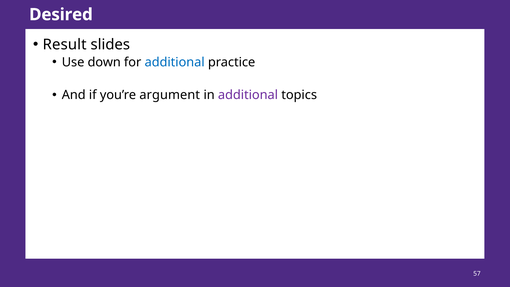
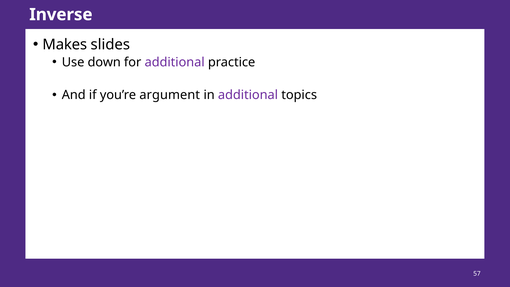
Desired: Desired -> Inverse
Result: Result -> Makes
additional at (175, 62) colour: blue -> purple
